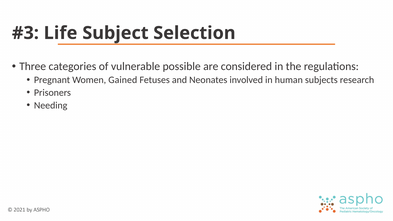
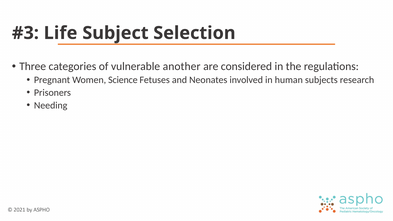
possible: possible -> another
Gained: Gained -> Science
